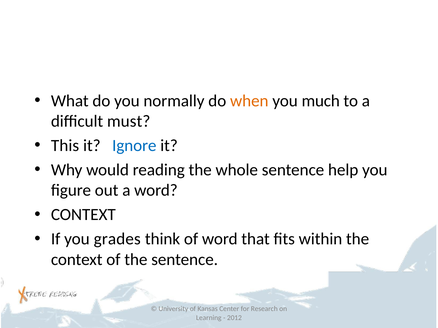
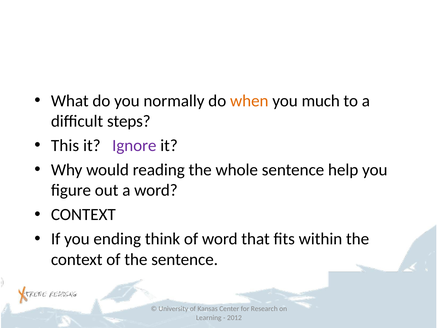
must: must -> steps
Ignore colour: blue -> purple
grades: grades -> ending
